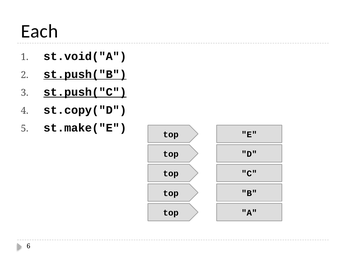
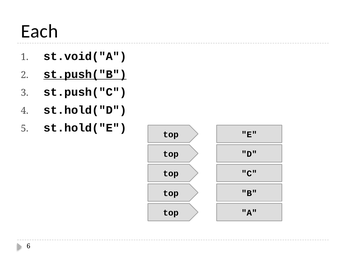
st.push("C underline: present -> none
st.copy("D: st.copy("D -> st.hold("D
st.make("E: st.make("E -> st.hold("E
